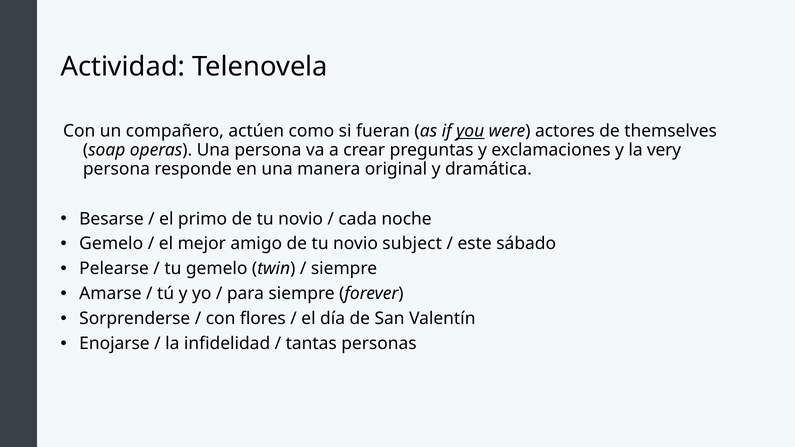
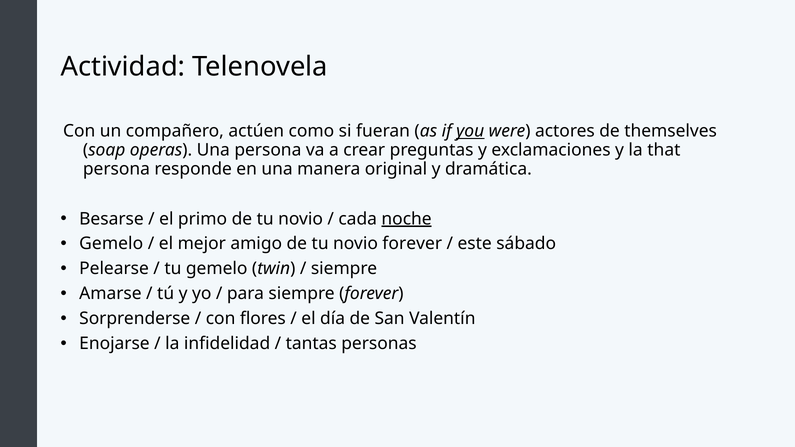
very: very -> that
noche underline: none -> present
novio subject: subject -> forever
